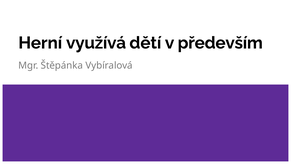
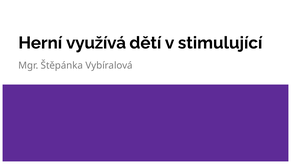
především: především -> stimulující
